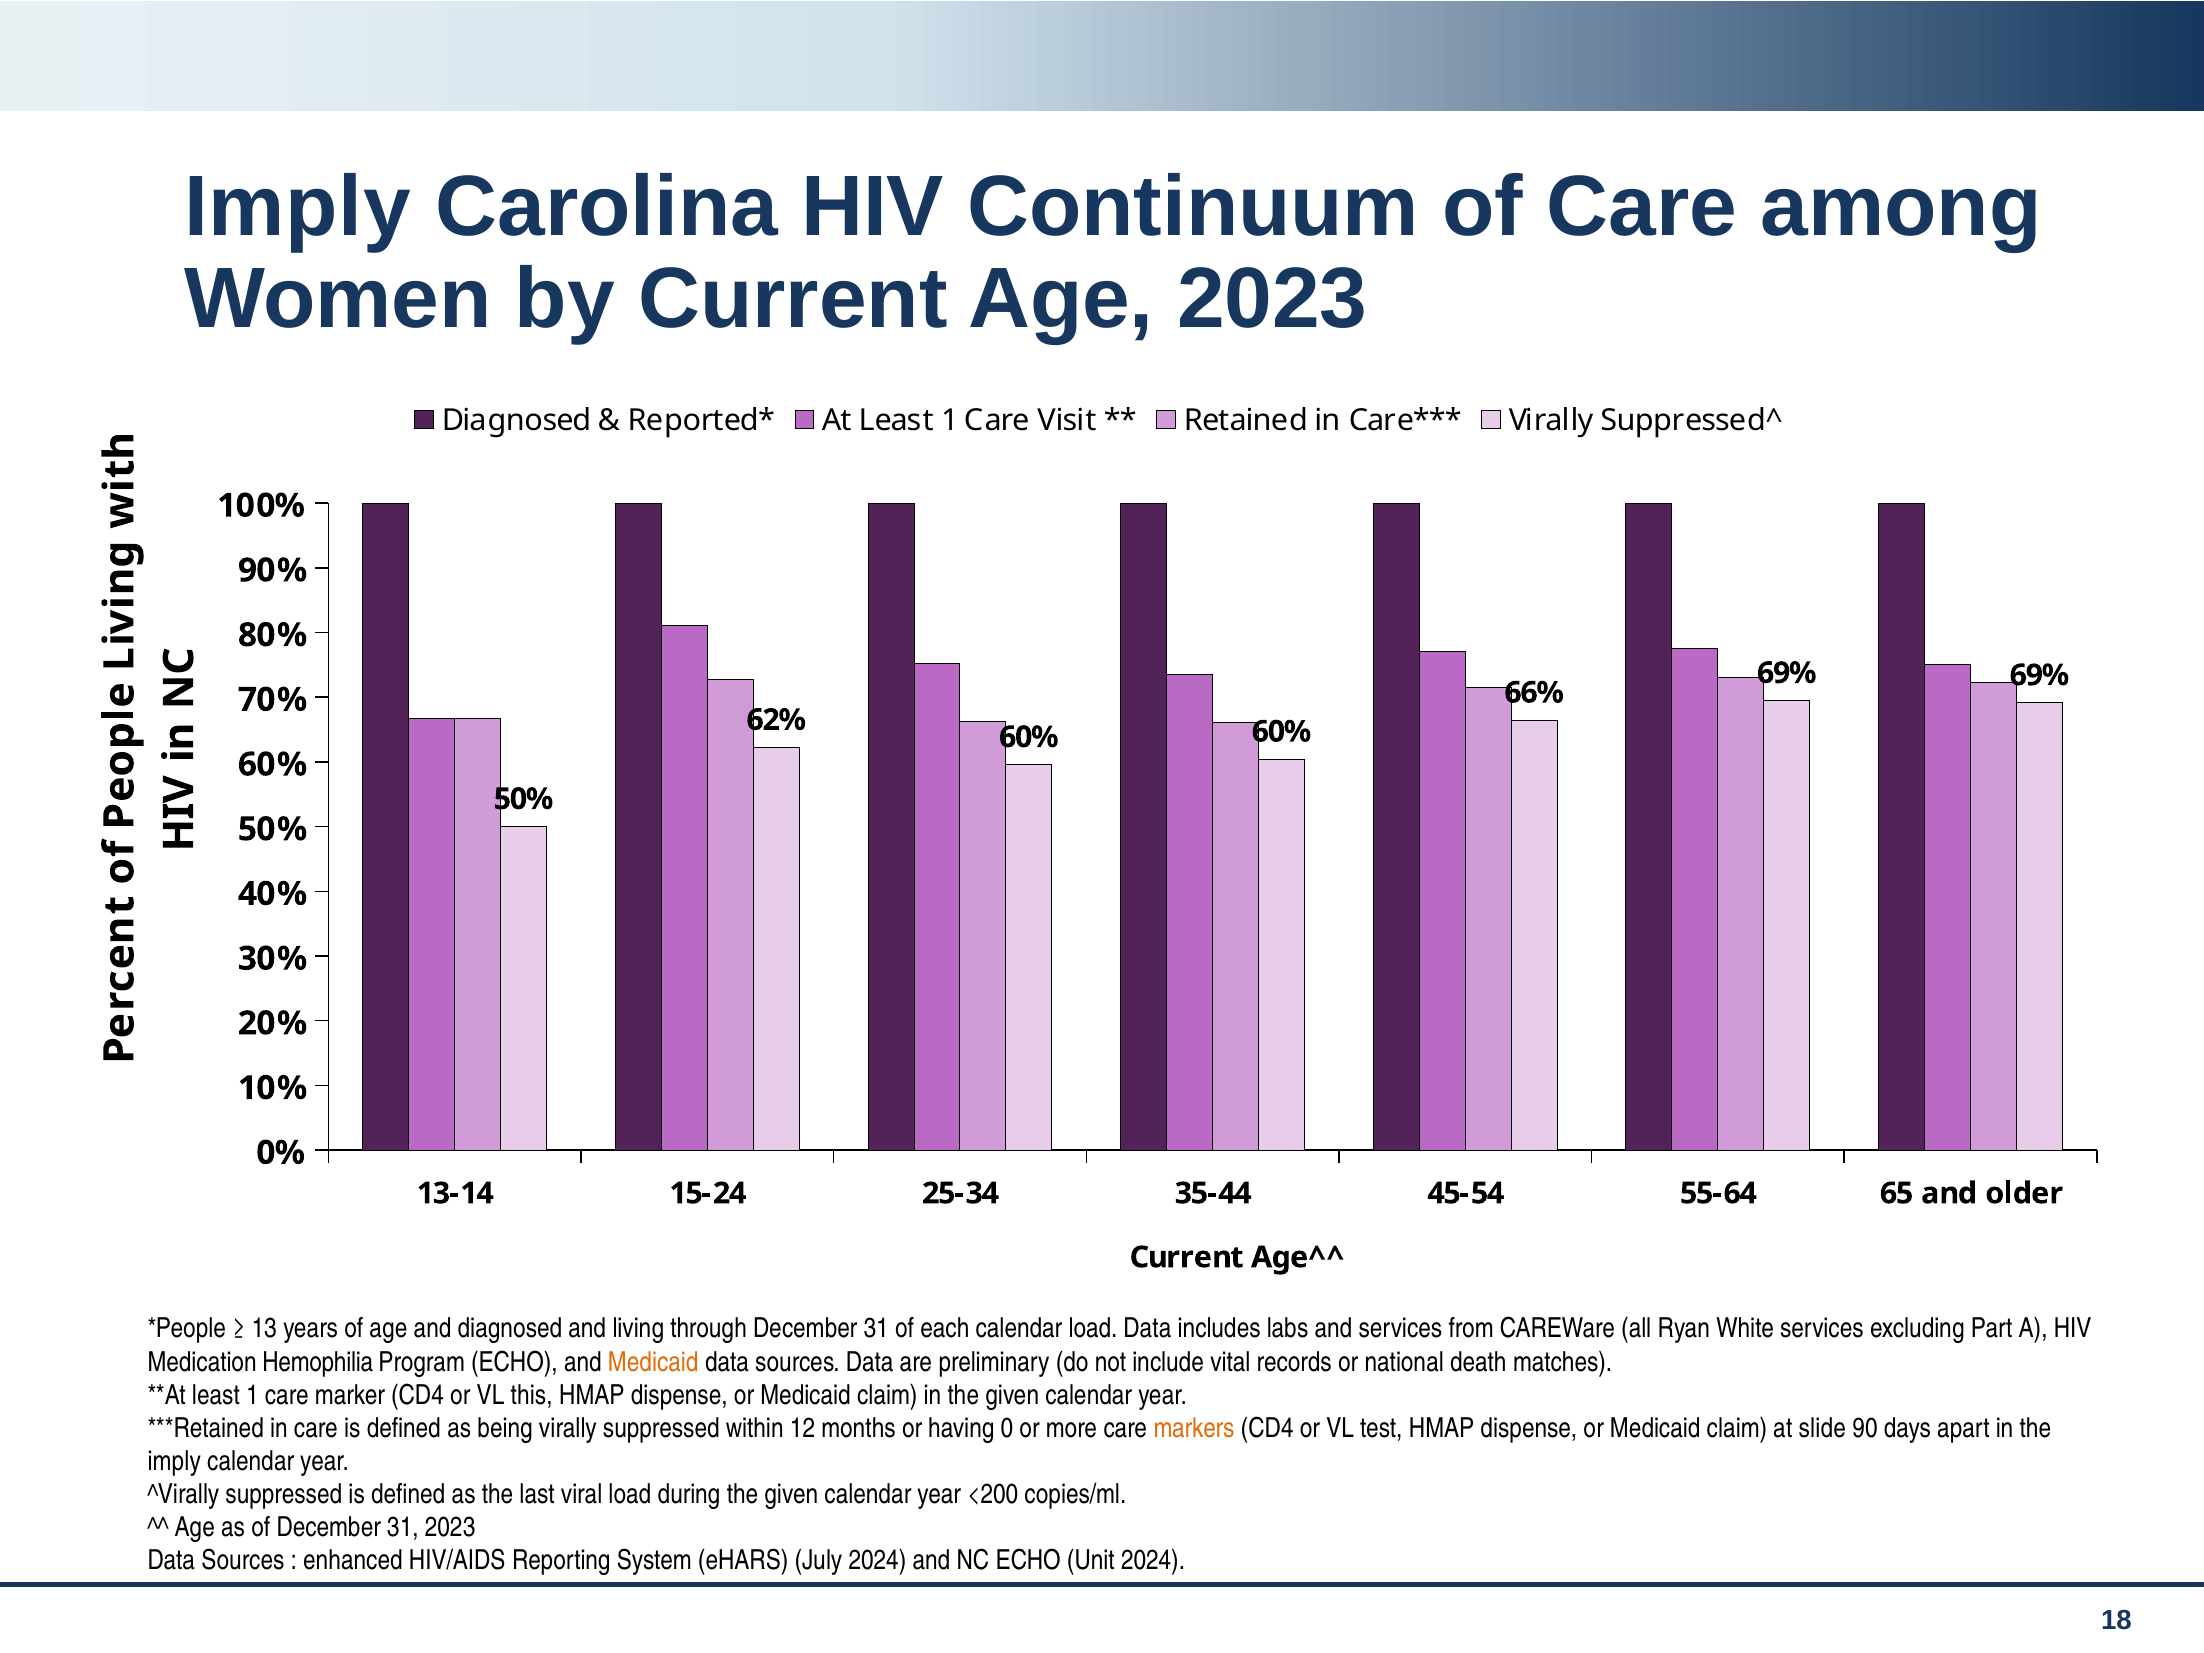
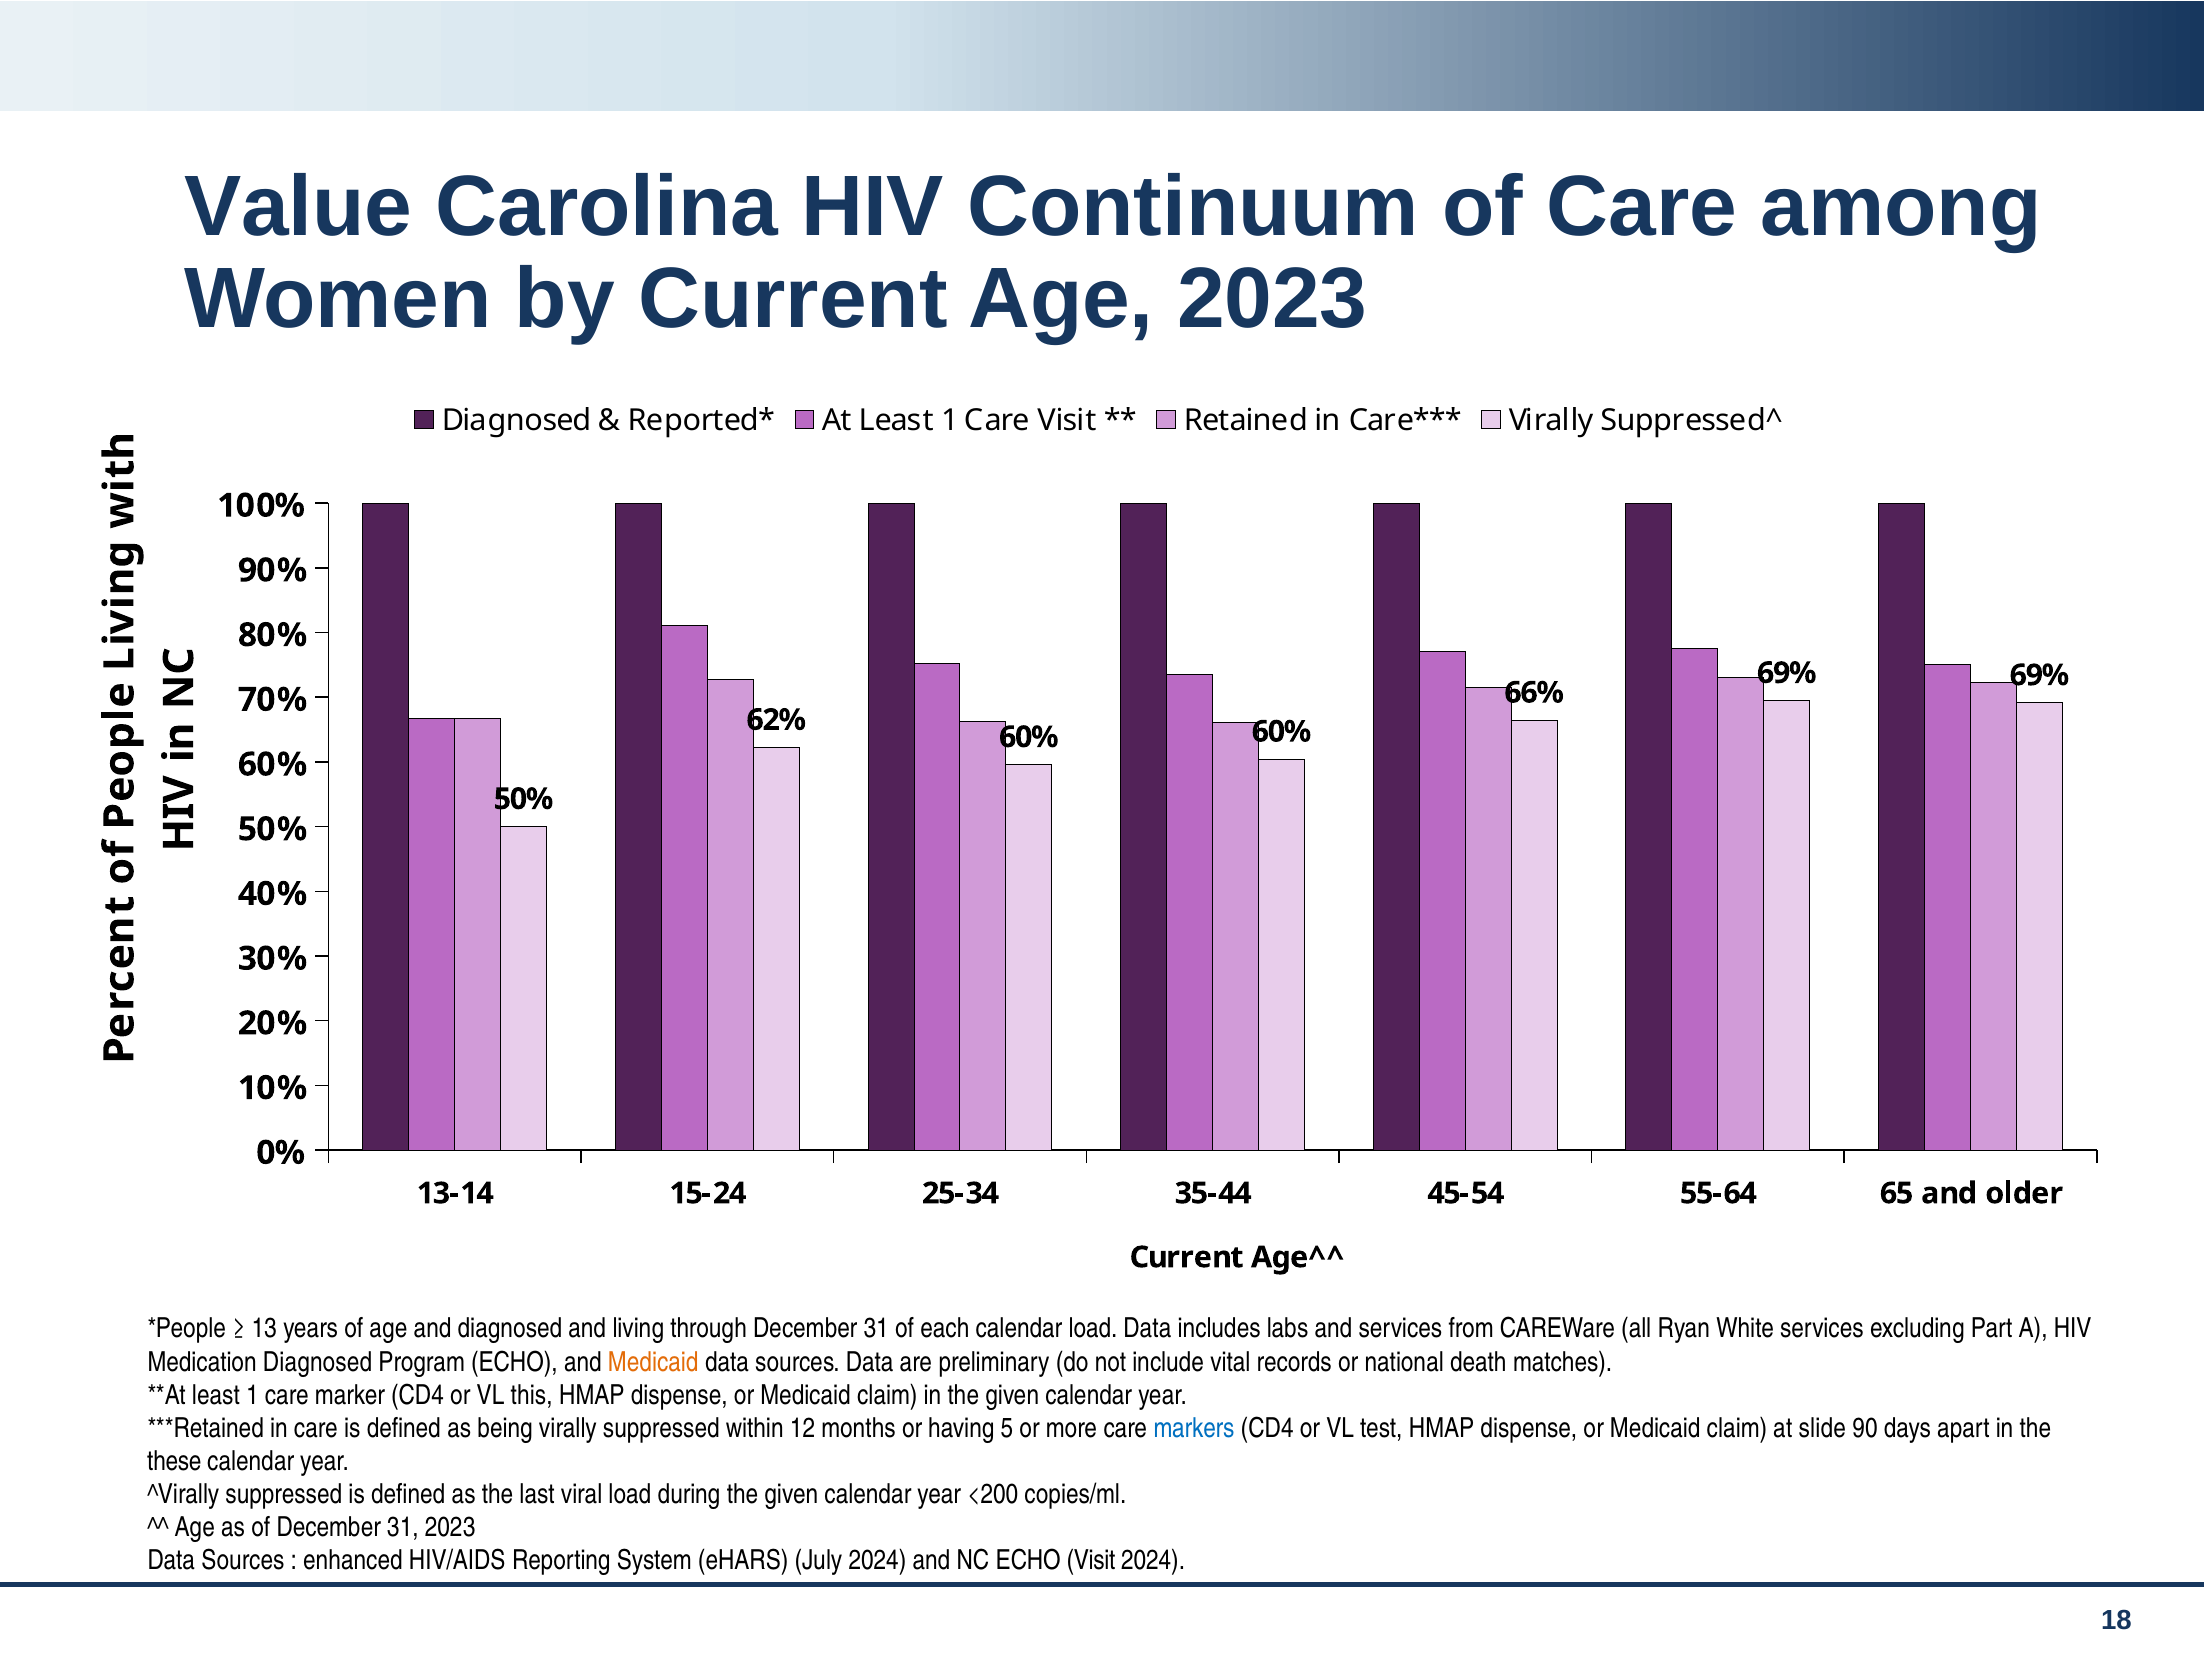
Imply at (298, 207): Imply -> Value
Medication Hemophilia: Hemophilia -> Diagnosed
0: 0 -> 5
markers colour: orange -> blue
imply at (174, 1461): imply -> these
ECHO Unit: Unit -> Visit
